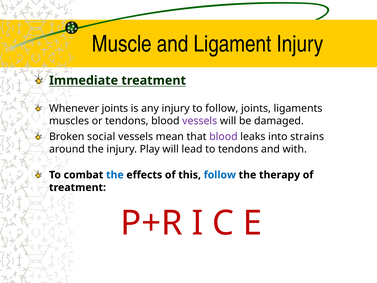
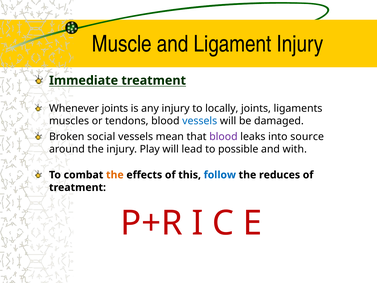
to follow: follow -> locally
vessels at (200, 121) colour: purple -> blue
strains: strains -> source
to tendons: tendons -> possible
the at (115, 175) colour: blue -> orange
therapy: therapy -> reduces
